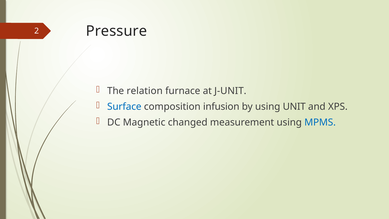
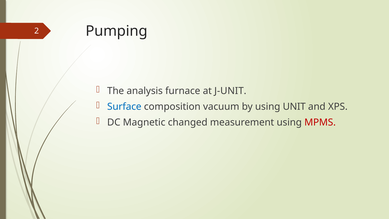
Pressure: Pressure -> Pumping
relation: relation -> analysis
infusion: infusion -> vacuum
MPMS colour: blue -> red
